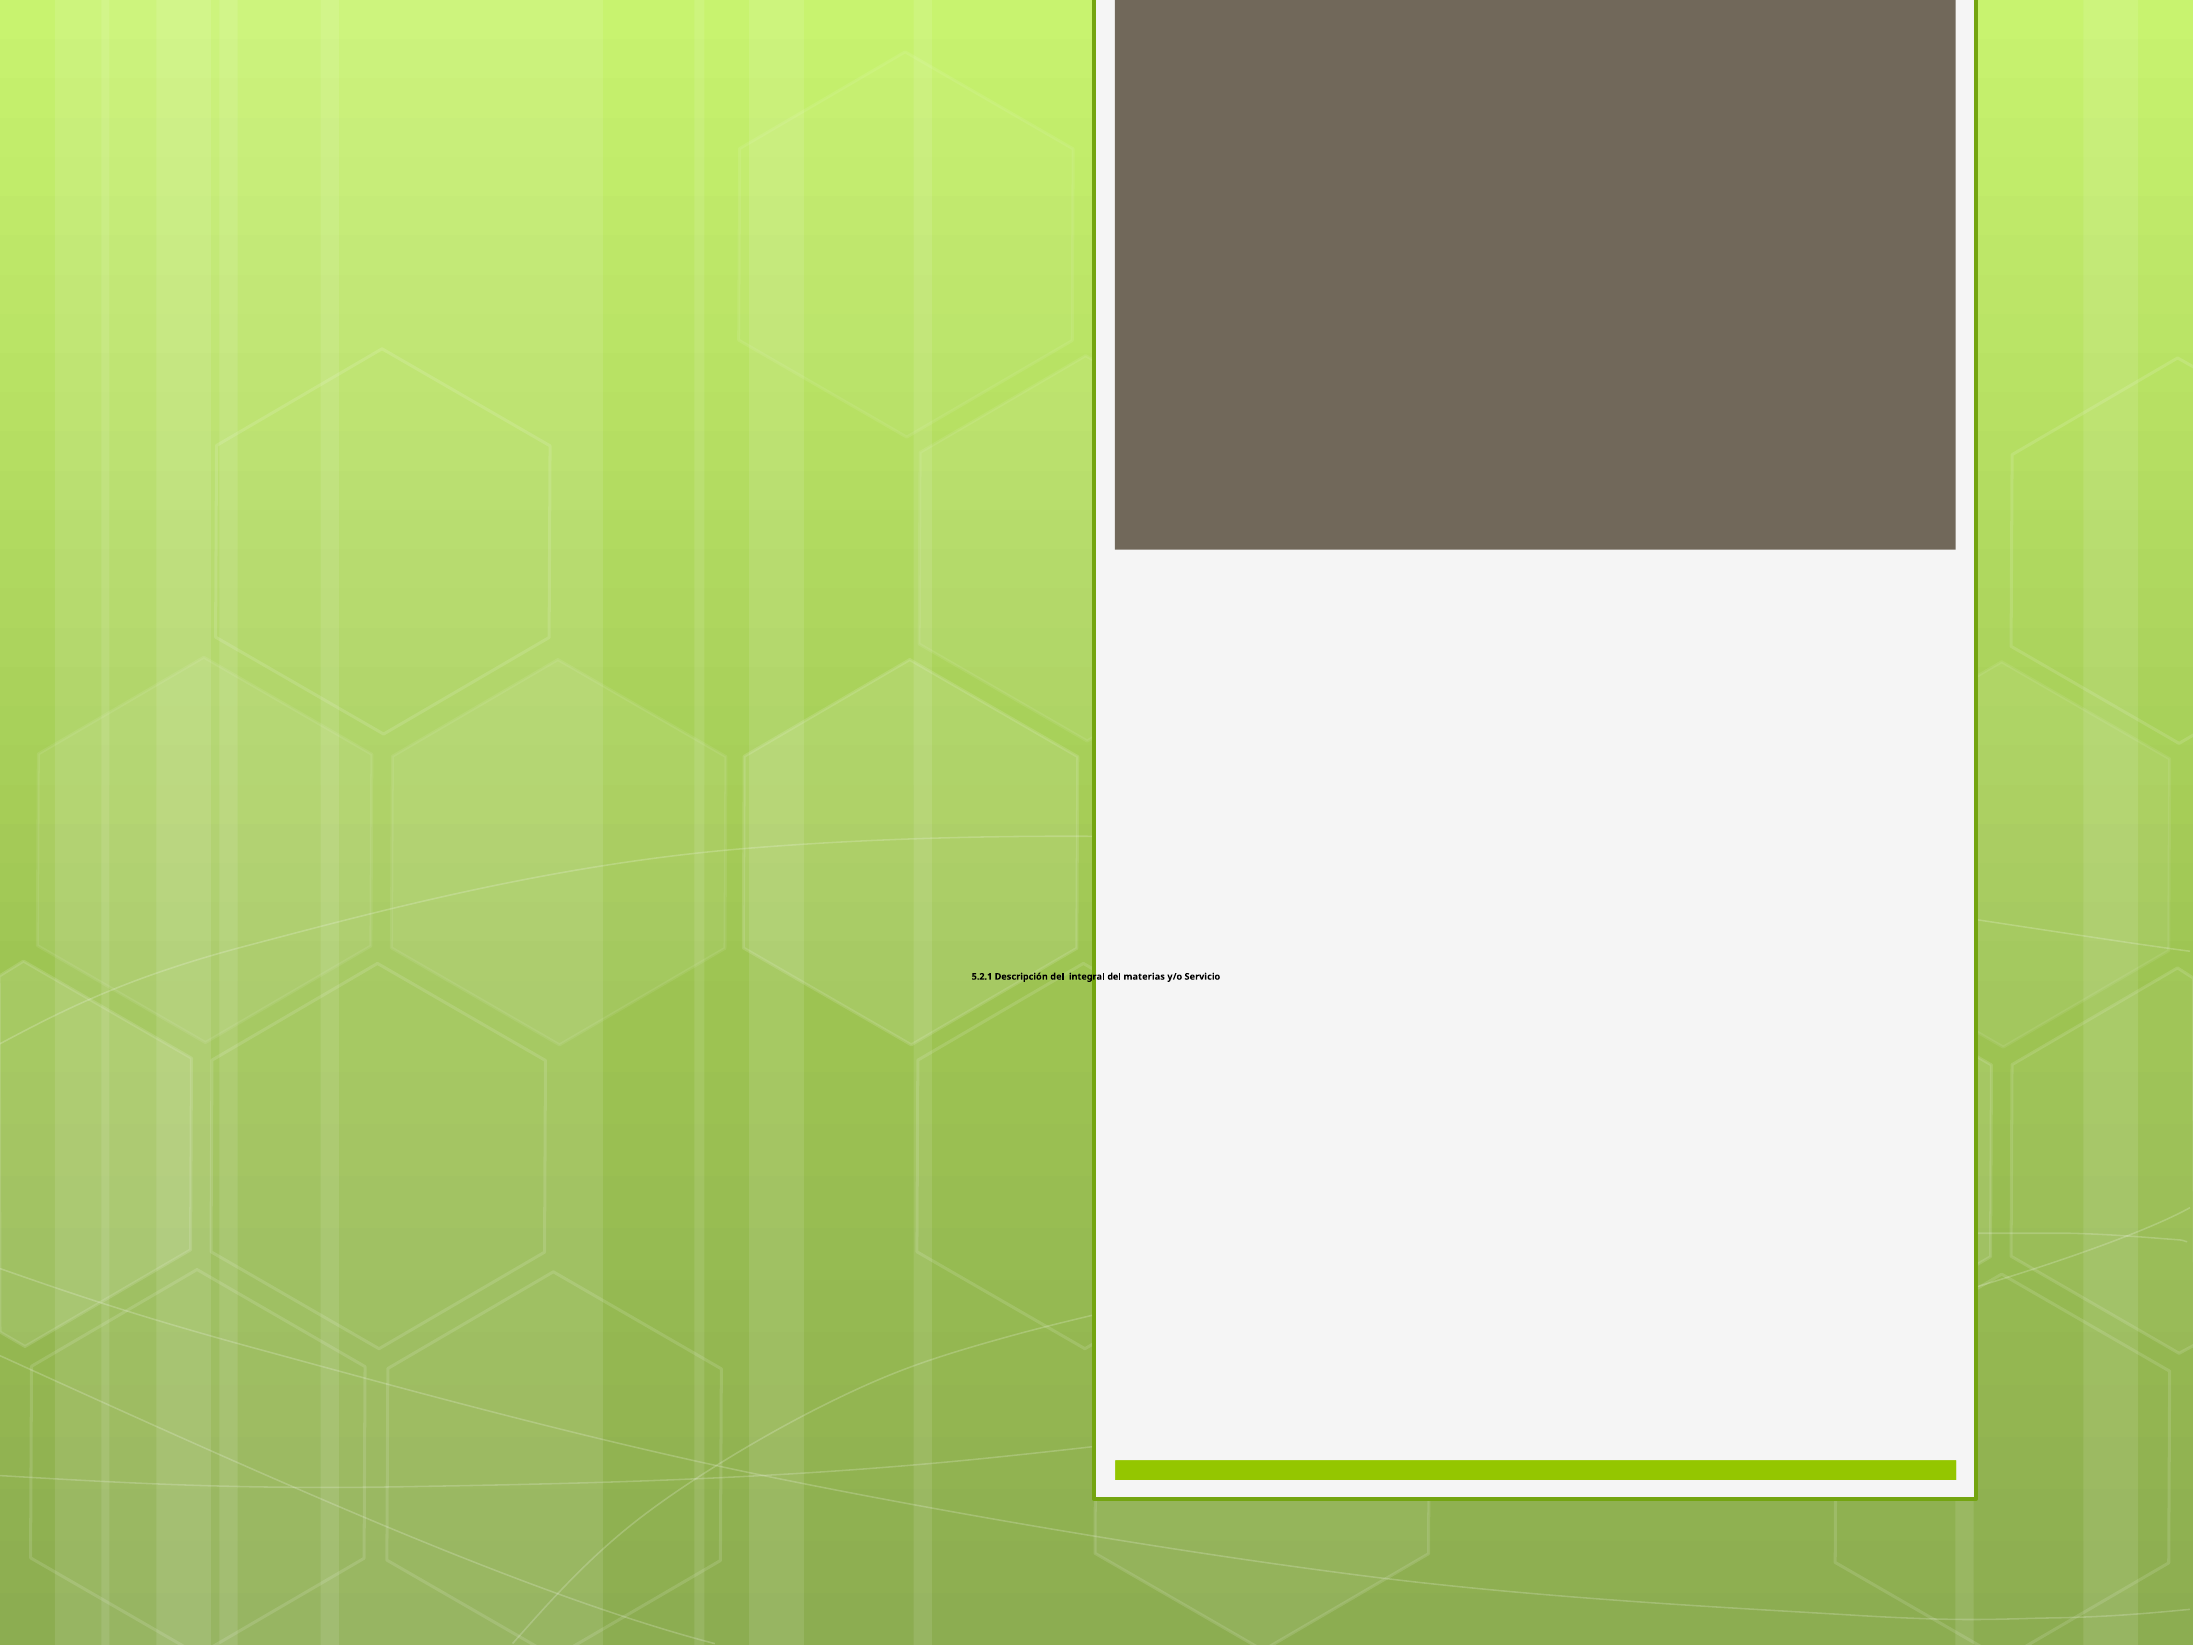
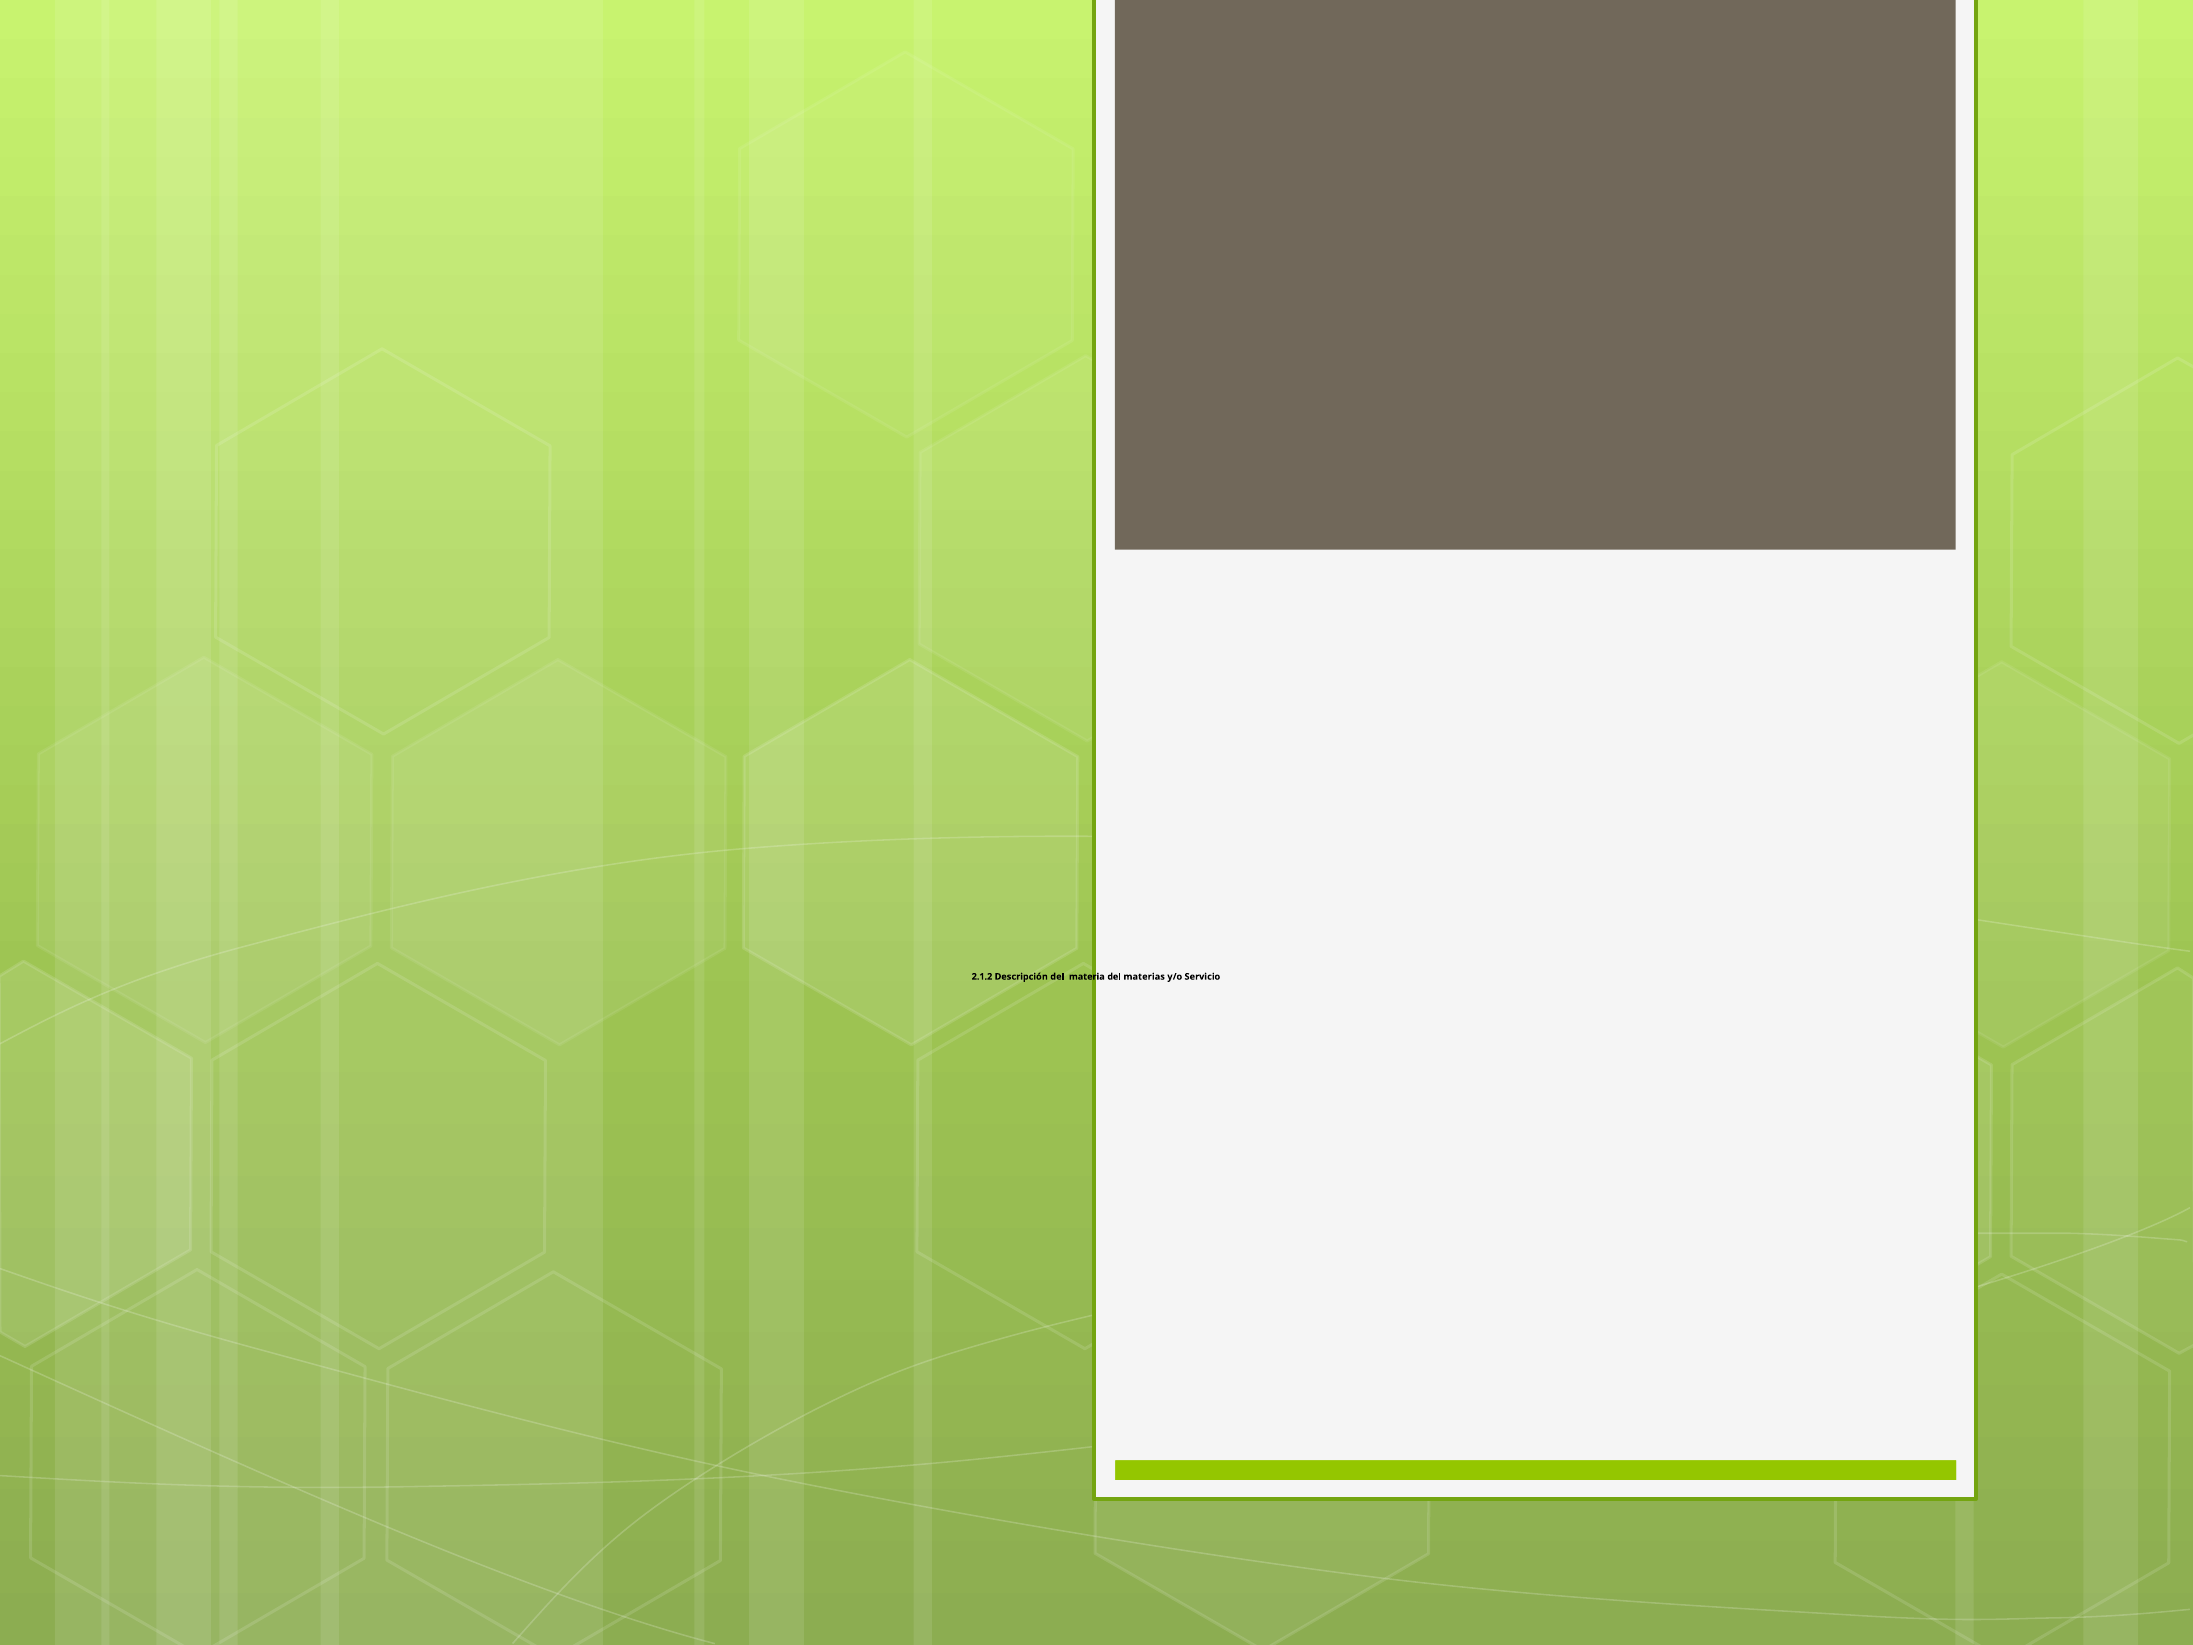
5.2.1: 5.2.1 -> 2.1.2
integral: integral -> materia
